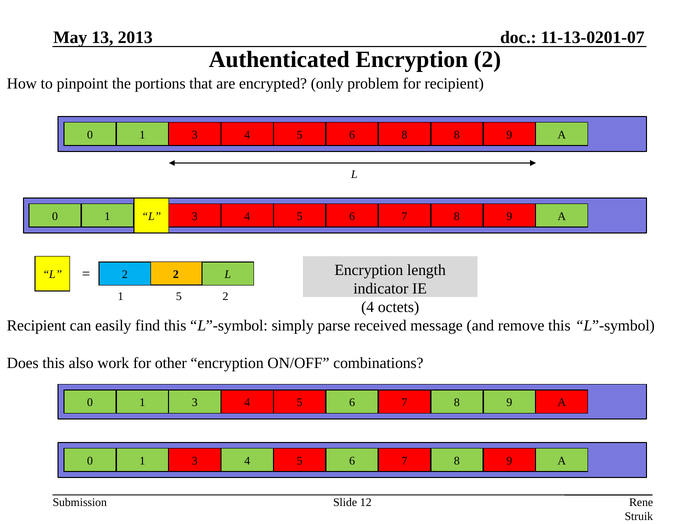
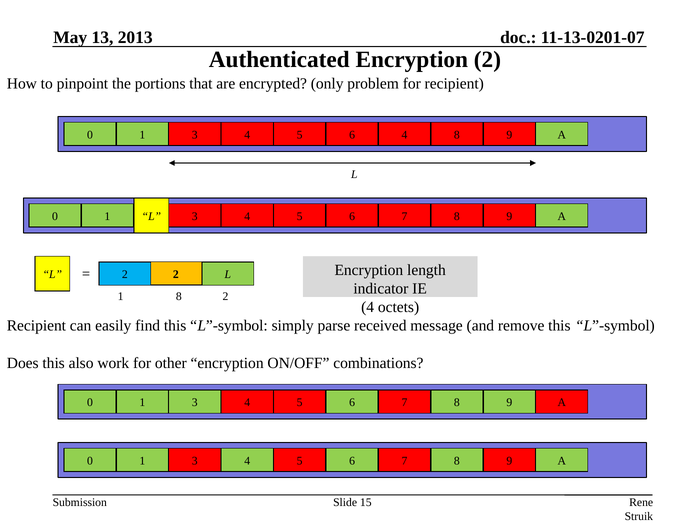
0 8: 8 -> 4
1 5: 5 -> 8
12: 12 -> 15
